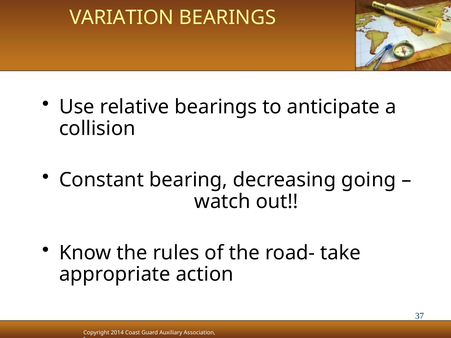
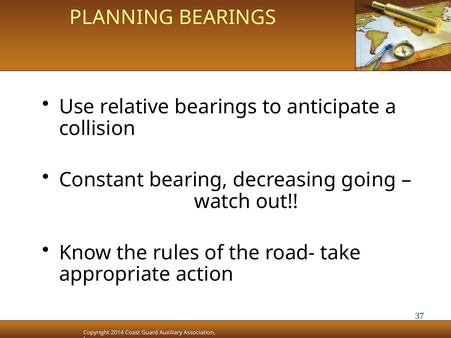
VARIATION: VARIATION -> PLANNING
